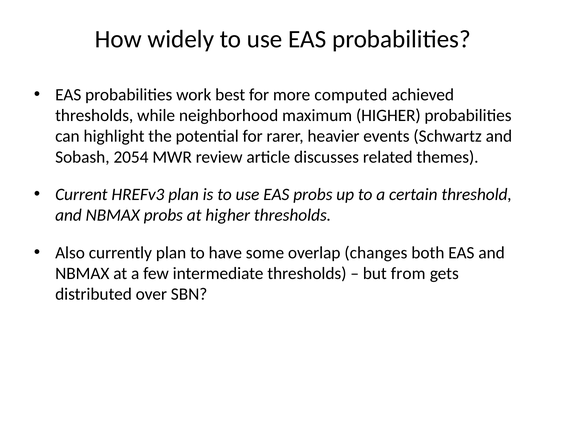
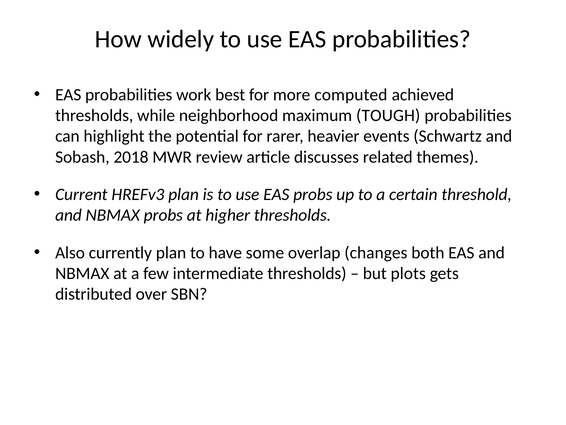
maximum HIGHER: HIGHER -> TOUGH
2054: 2054 -> 2018
from: from -> plots
